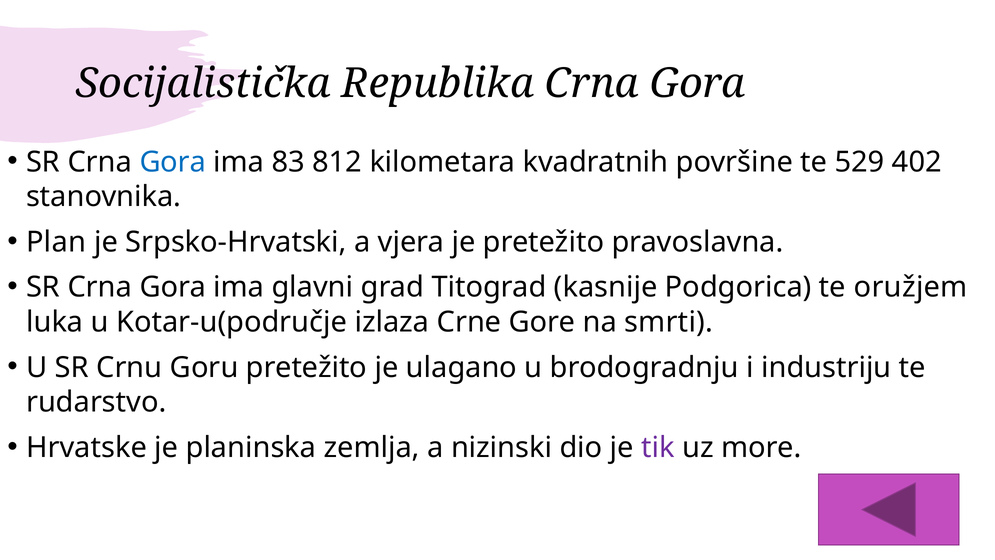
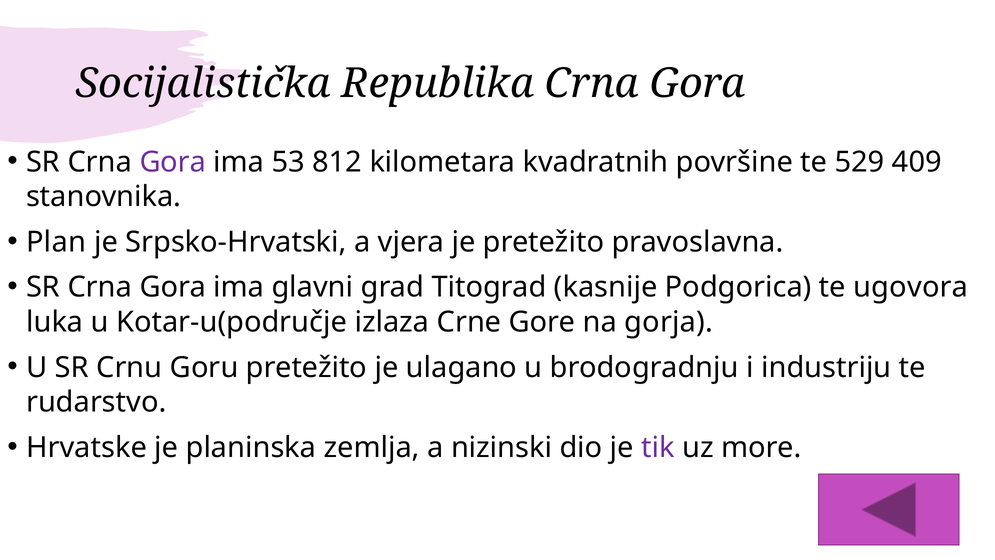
Gora at (173, 162) colour: blue -> purple
83: 83 -> 53
402: 402 -> 409
oružjem: oružjem -> ugovora
smrti: smrti -> gorja
